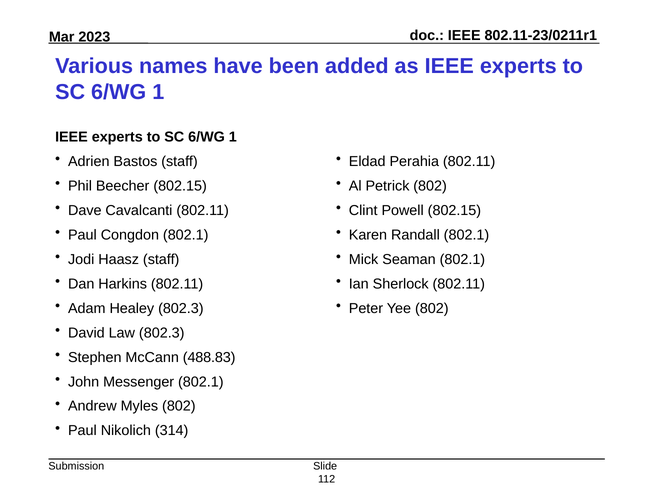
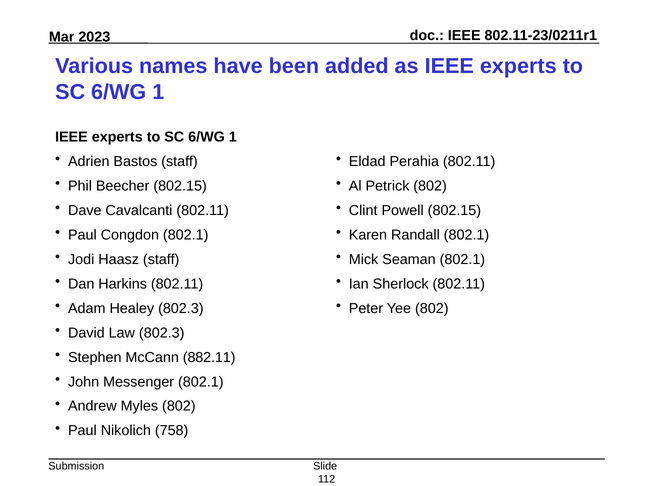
488.83: 488.83 -> 882.11
314: 314 -> 758
